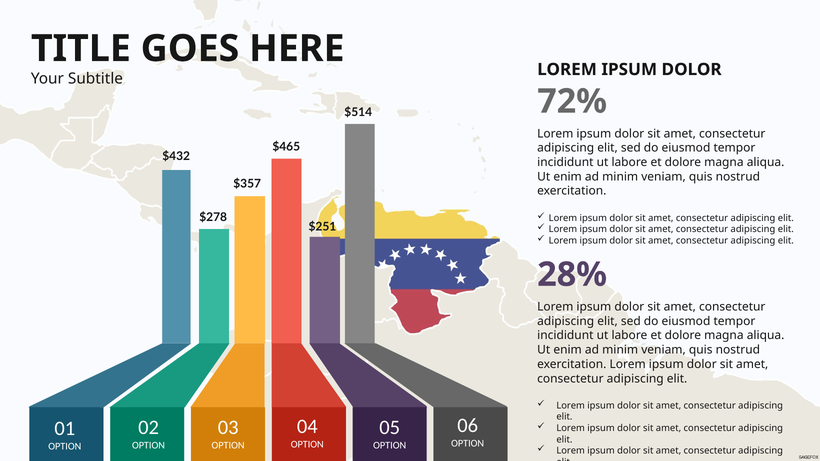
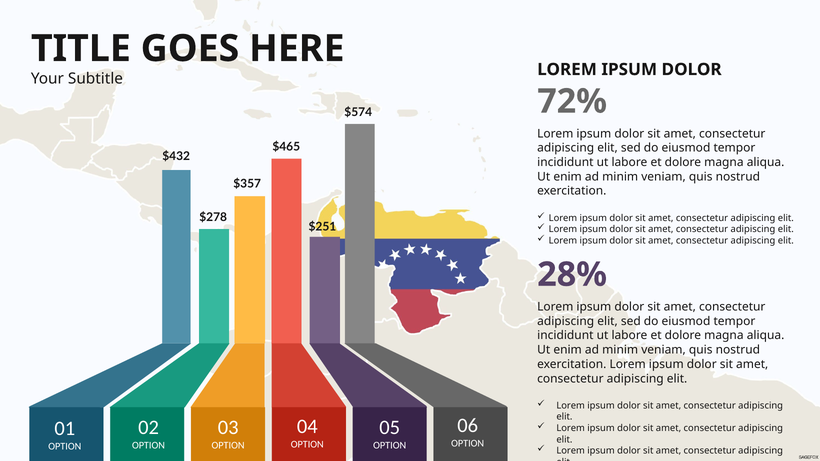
$514: $514 -> $574
